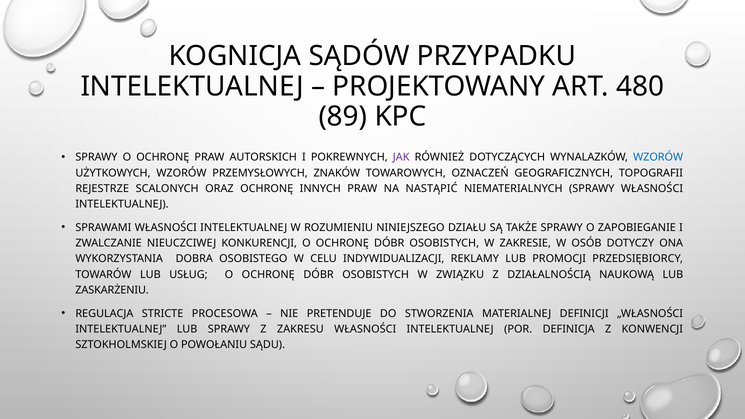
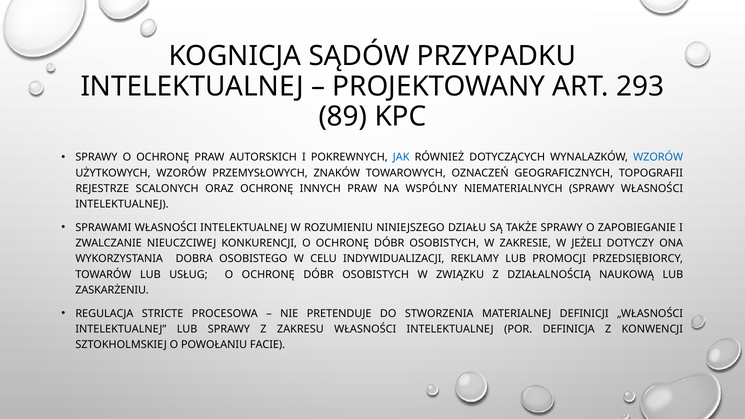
480: 480 -> 293
JAK colour: purple -> blue
NASTĄPIĆ: NASTĄPIĆ -> WSPÓLNY
OSÓB: OSÓB -> JEŻELI
SĄDU: SĄDU -> FACIE
